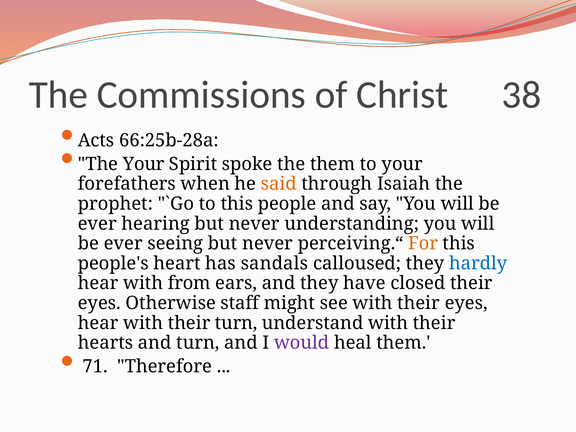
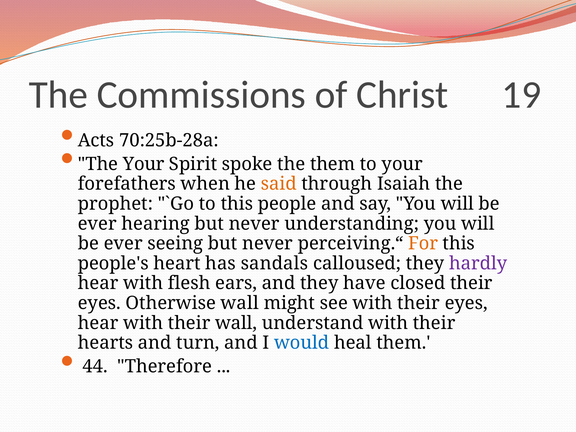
38: 38 -> 19
66:25b-28a: 66:25b-28a -> 70:25b-28a
hardly colour: blue -> purple
from: from -> flesh
Otherwise staff: staff -> wall
their turn: turn -> wall
would colour: purple -> blue
71: 71 -> 44
